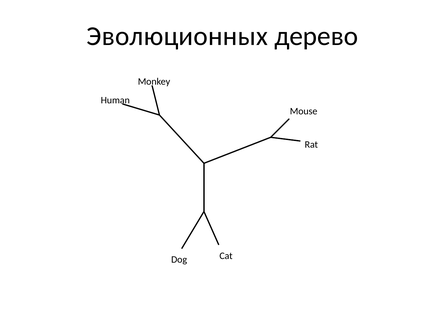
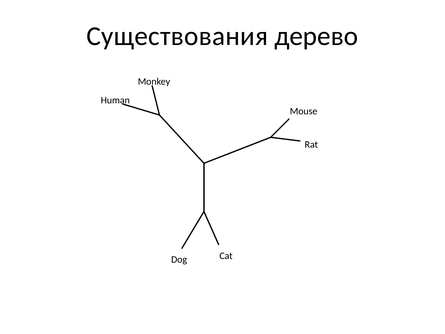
Эволюционных: Эволюционных -> Существования
